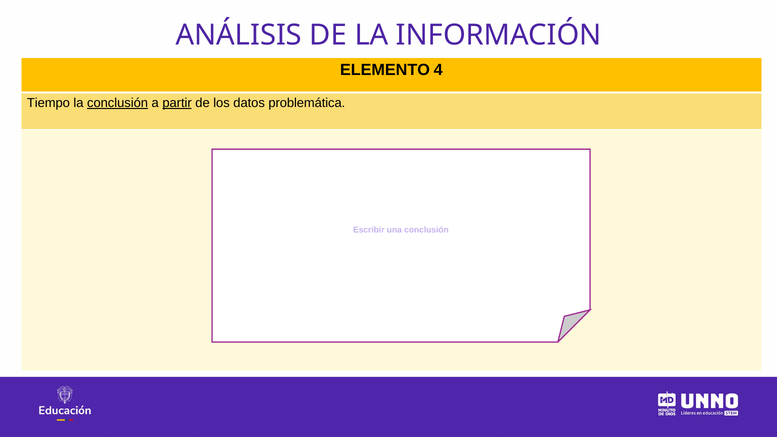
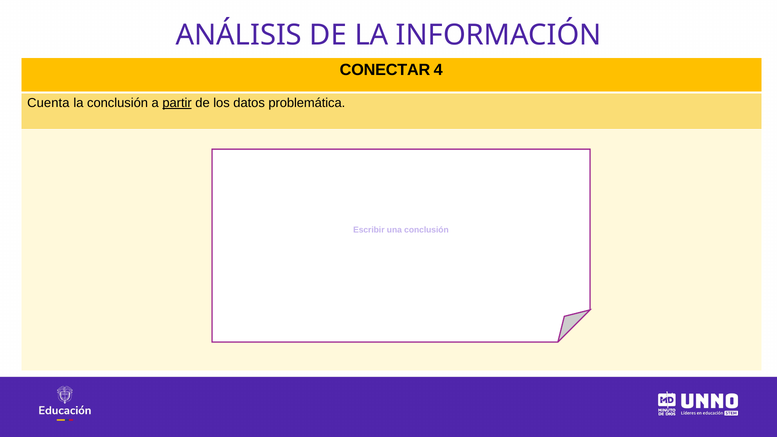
ELEMENTO: ELEMENTO -> CONECTAR
Tiempo: Tiempo -> Cuenta
conclusión at (118, 103) underline: present -> none
